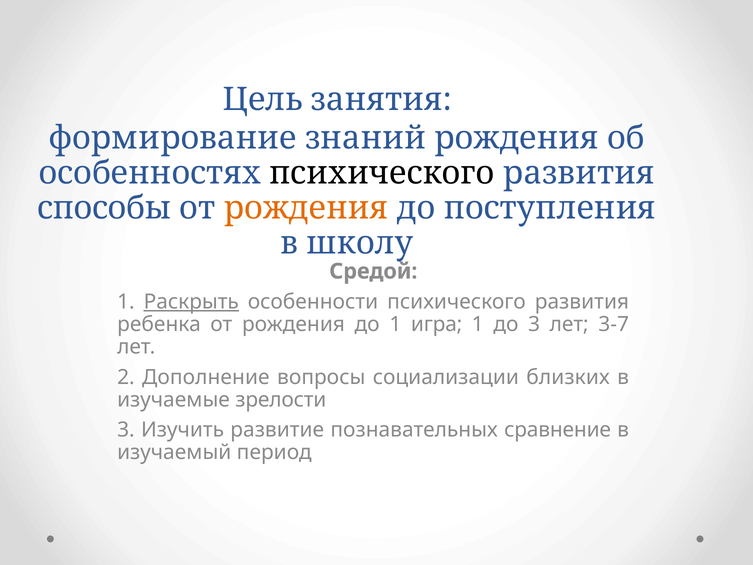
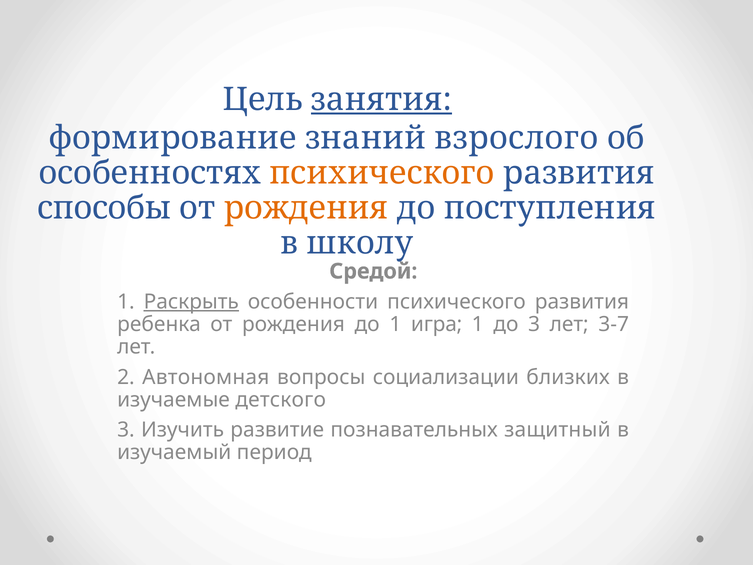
занятия underline: none -> present
знаний рождения: рождения -> взрослого
психического at (382, 173) colour: black -> orange
Дополнение: Дополнение -> Автономная
зрелости: зрелости -> детского
сравнение: сравнение -> защитный
